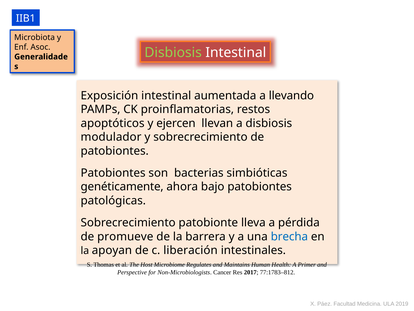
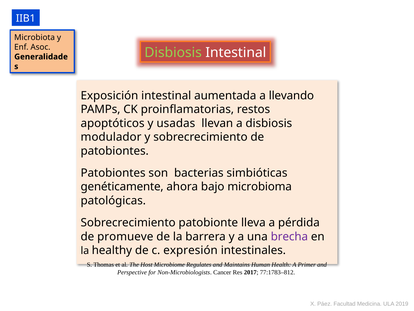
ejercen: ejercen -> usadas
bajo patobiontes: patobiontes -> microbioma
brecha colour: blue -> purple
apoyan: apoyan -> healthy
liberación: liberación -> expresión
